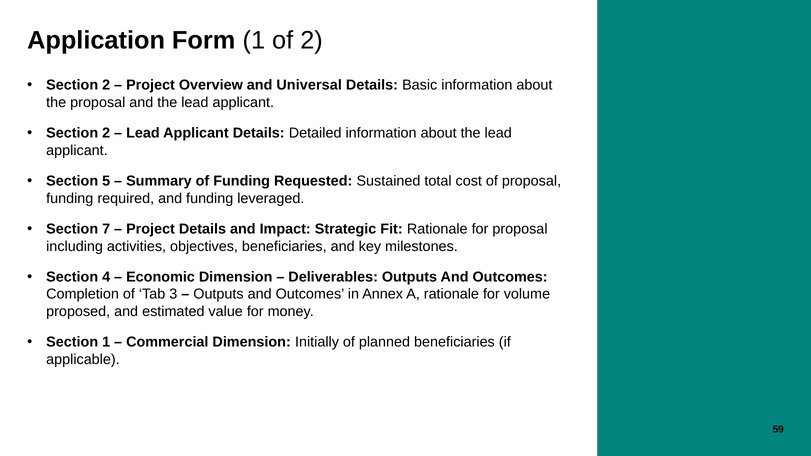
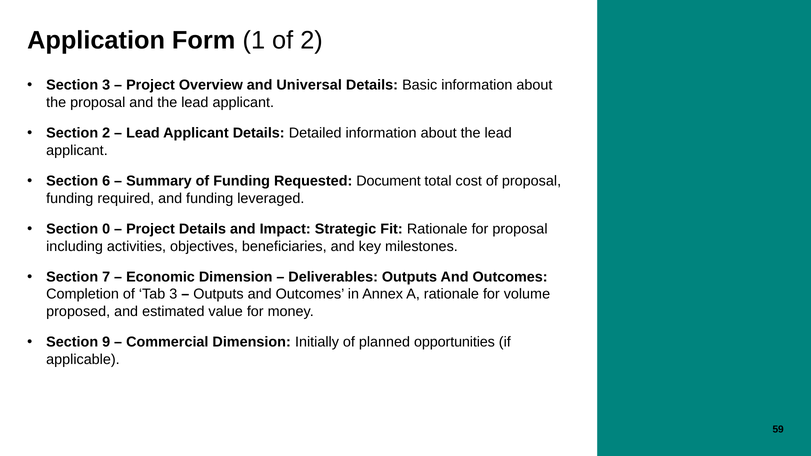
2 at (106, 85): 2 -> 3
5: 5 -> 6
Sustained: Sustained -> Document
7: 7 -> 0
4: 4 -> 7
Section 1: 1 -> 9
planned beneficiaries: beneficiaries -> opportunities
